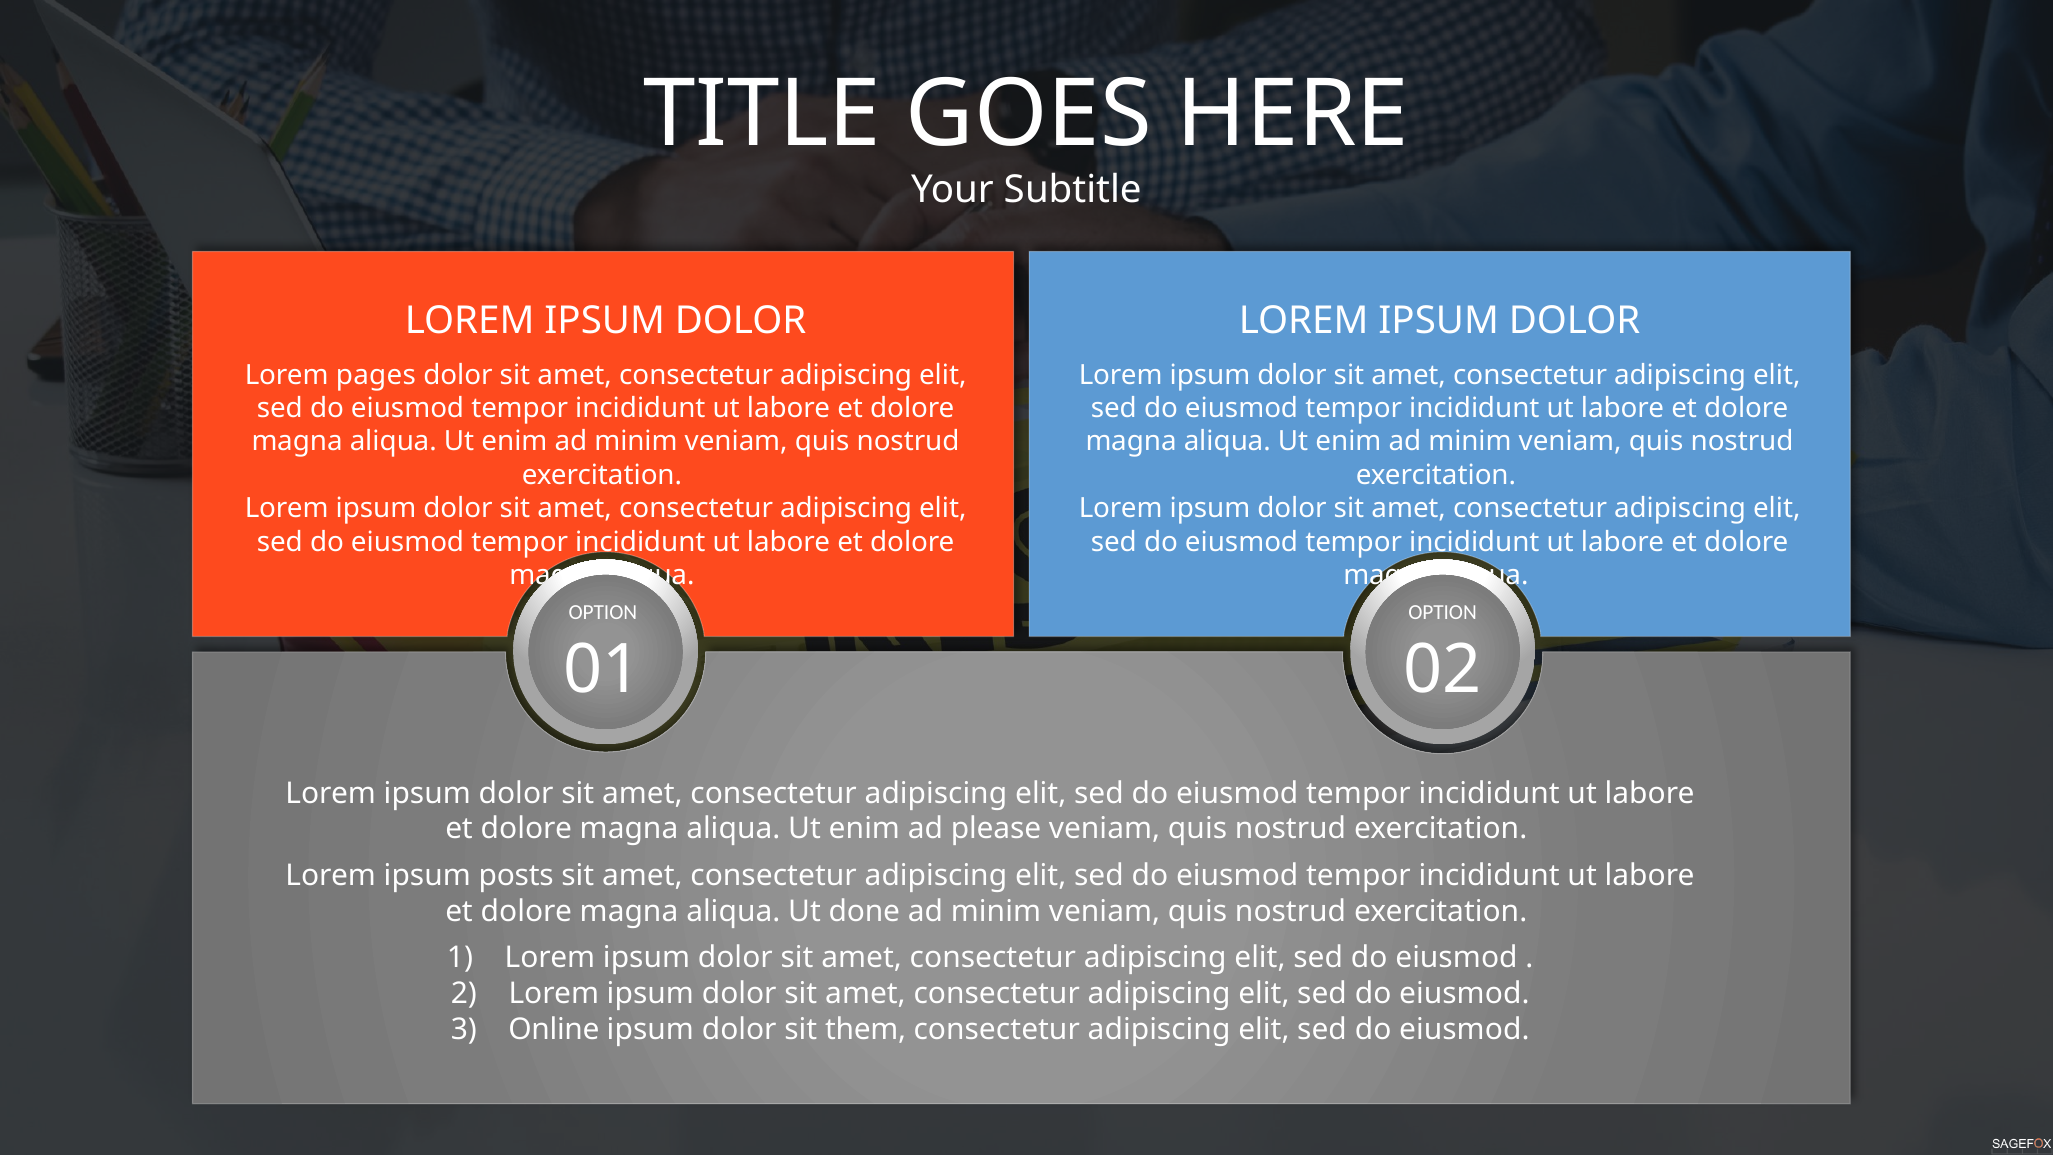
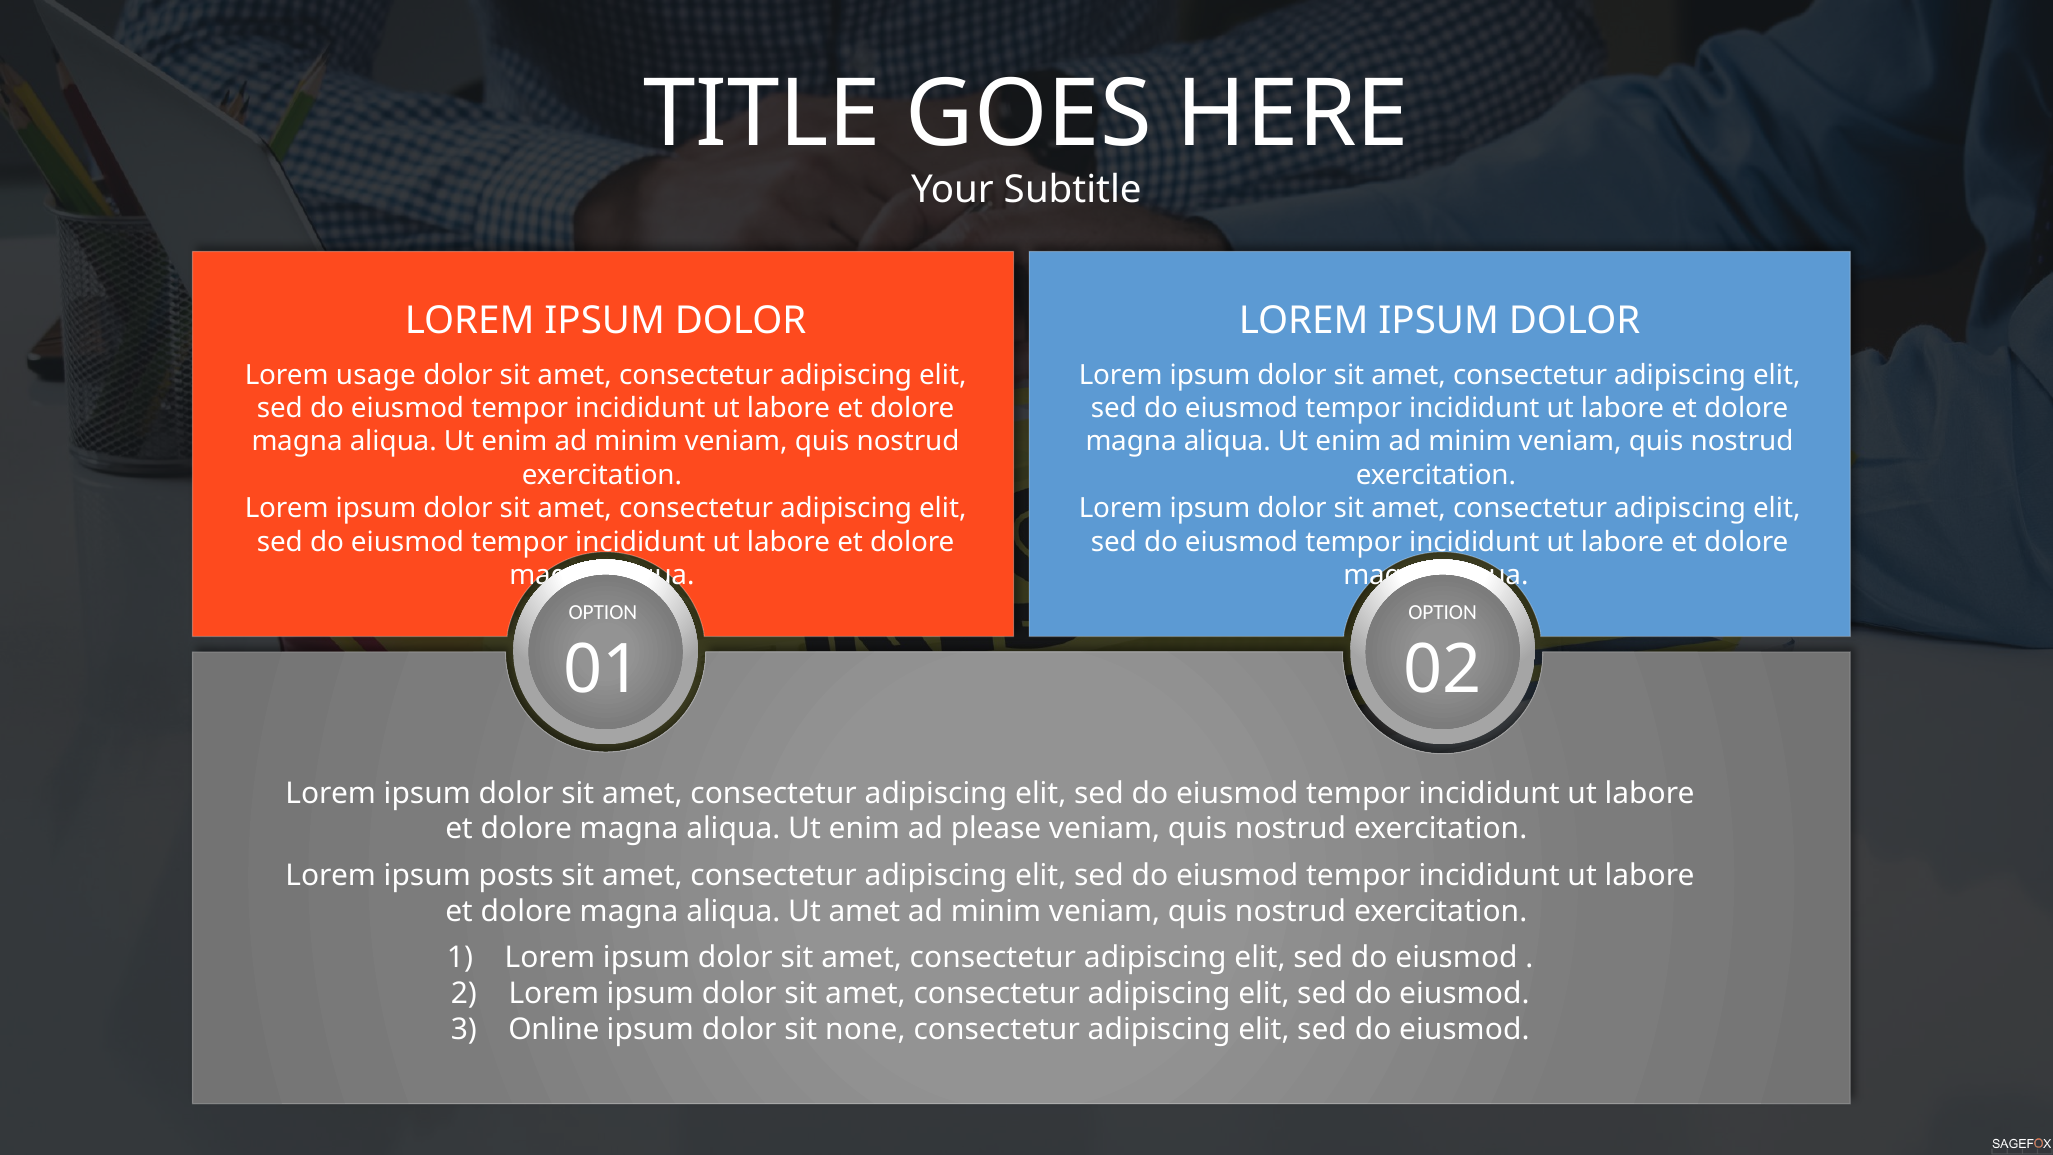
pages: pages -> usage
Ut done: done -> amet
them: them -> none
